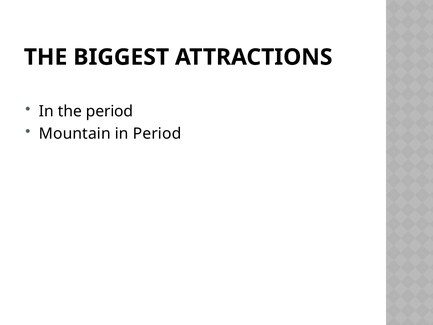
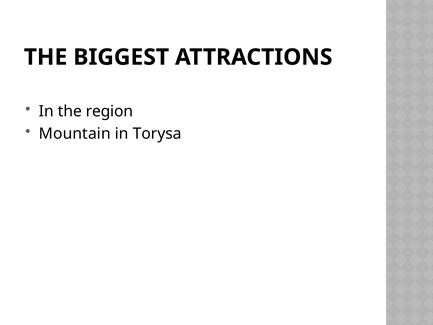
the period: period -> region
in Period: Period -> Torysa
